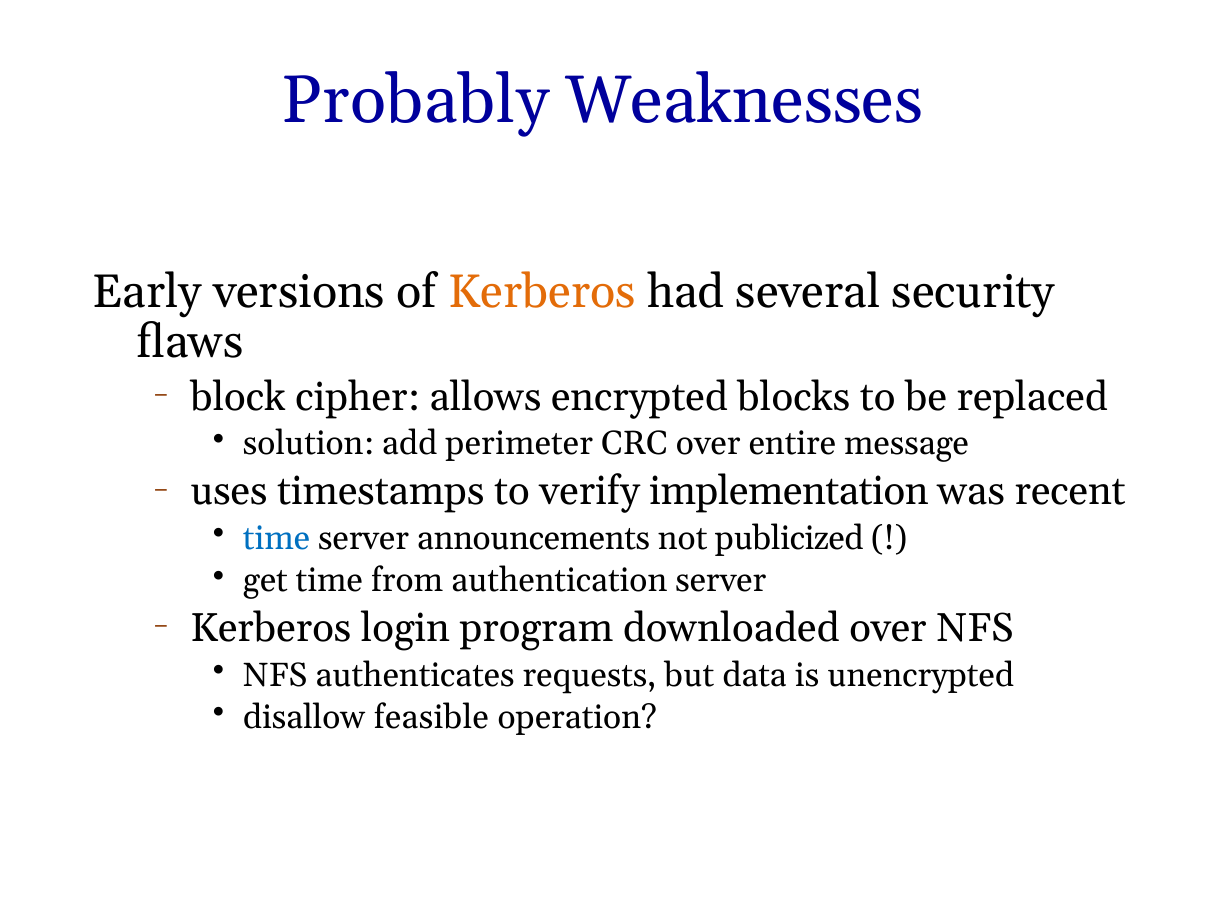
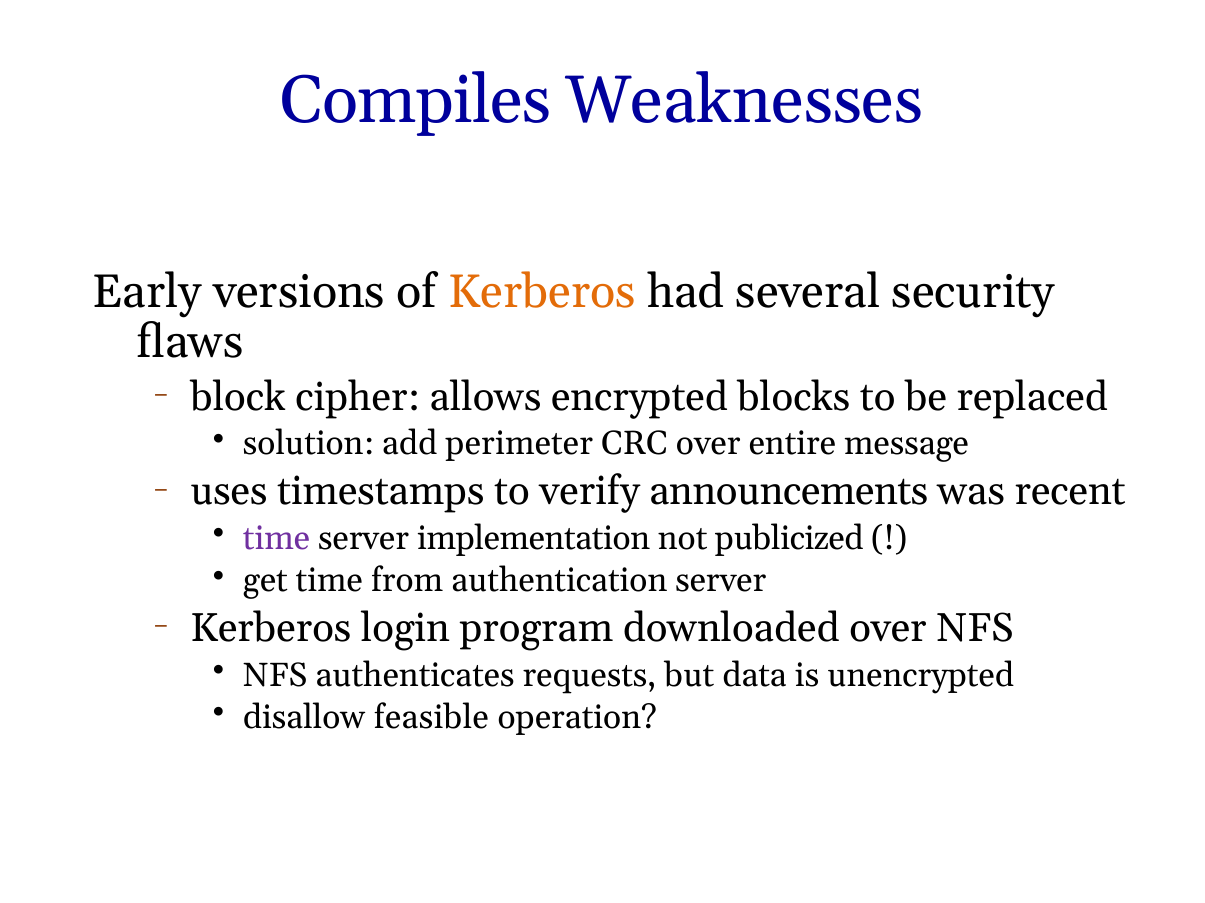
Probably: Probably -> Compiles
implementation: implementation -> announcements
time at (276, 539) colour: blue -> purple
announcements: announcements -> implementation
